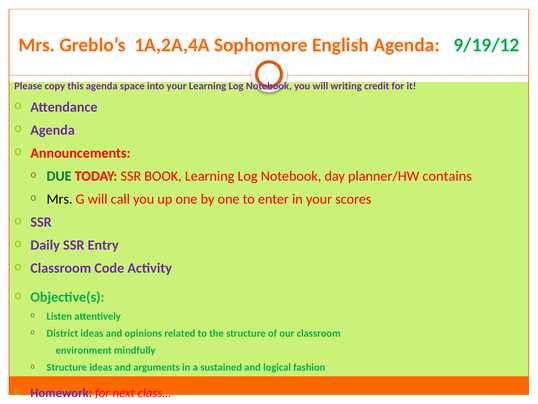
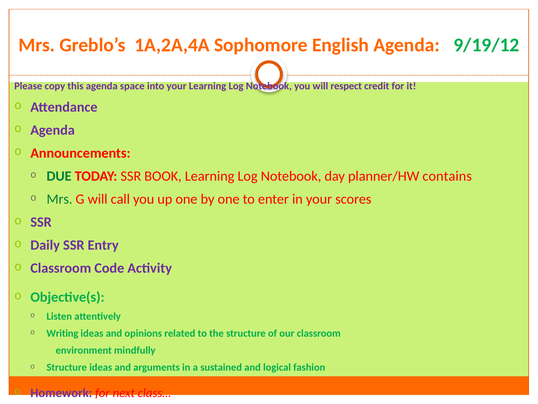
writing: writing -> respect
Mrs at (60, 199) colour: black -> green
District: District -> Writing
